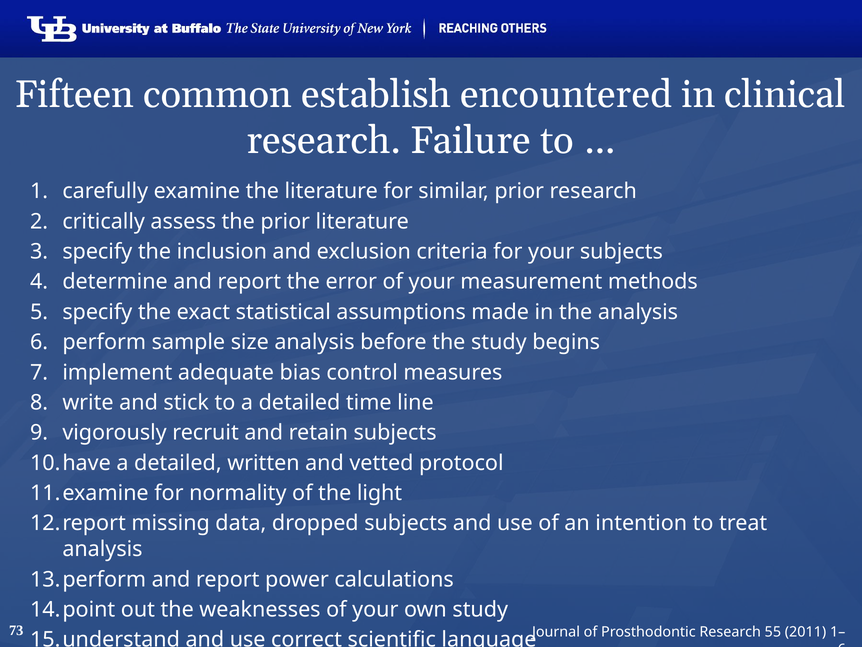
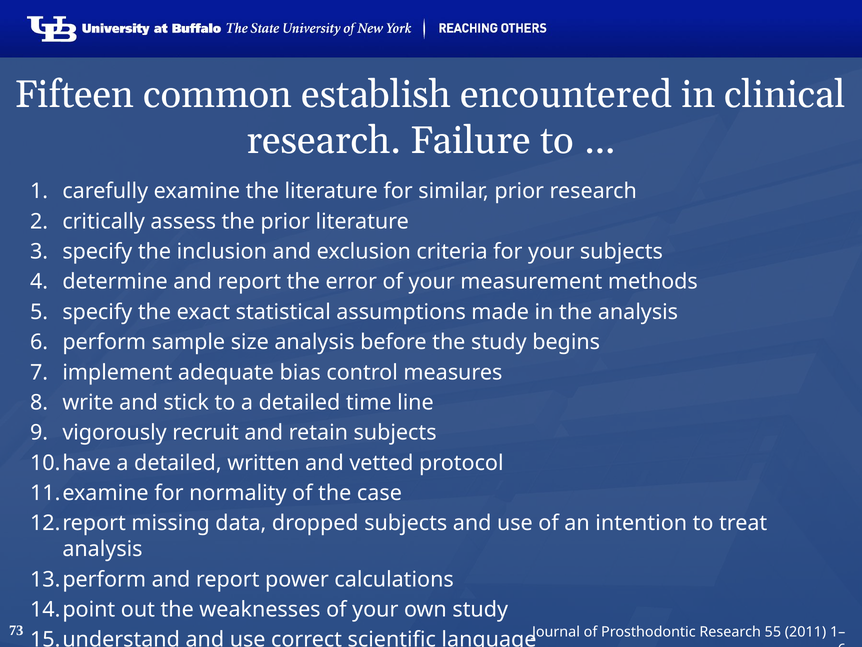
light: light -> case
